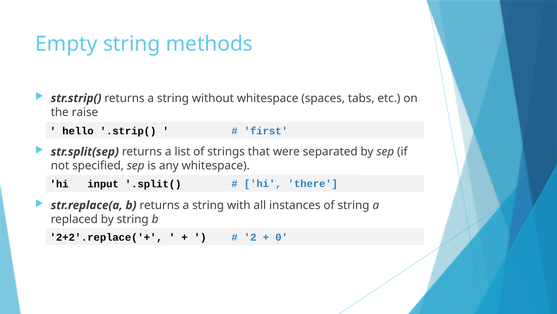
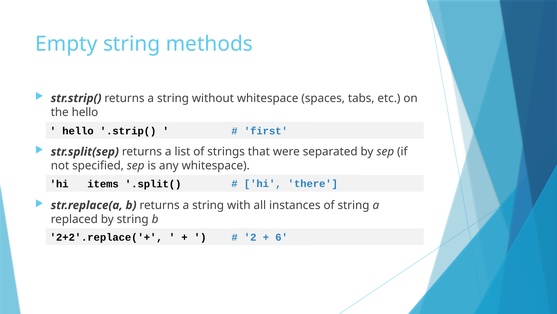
the raise: raise -> hello
input: input -> items
0: 0 -> 6
